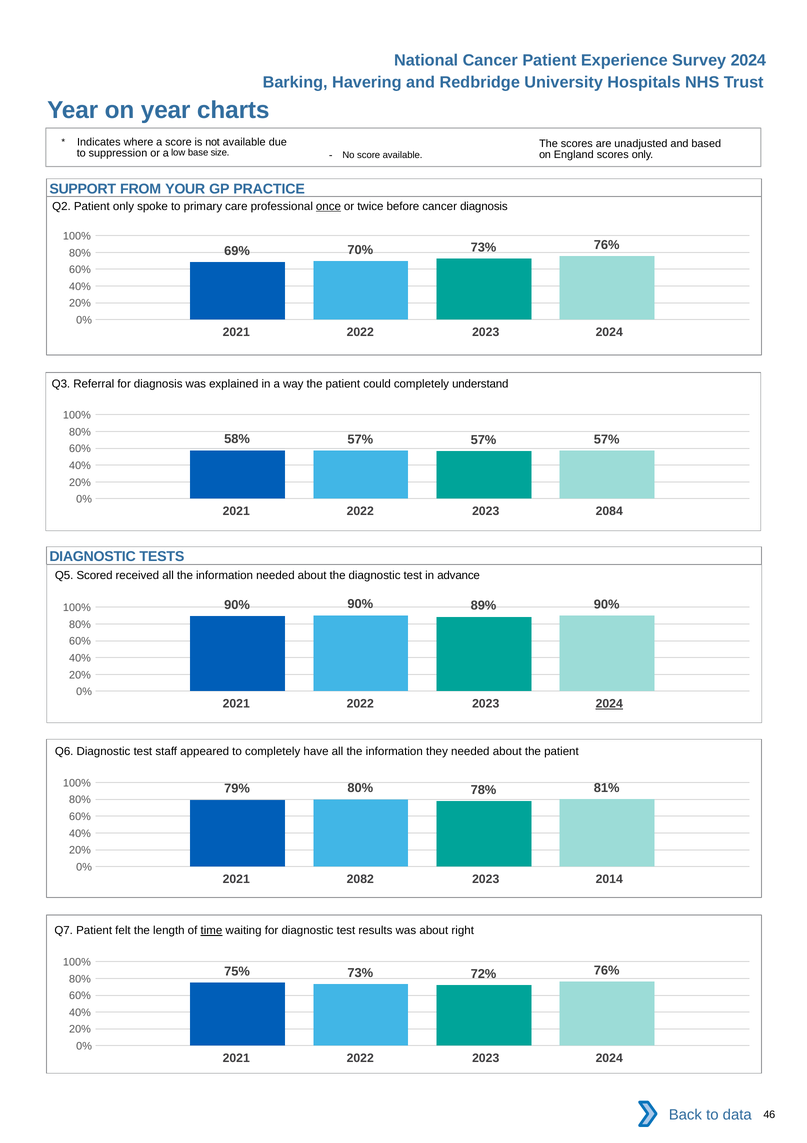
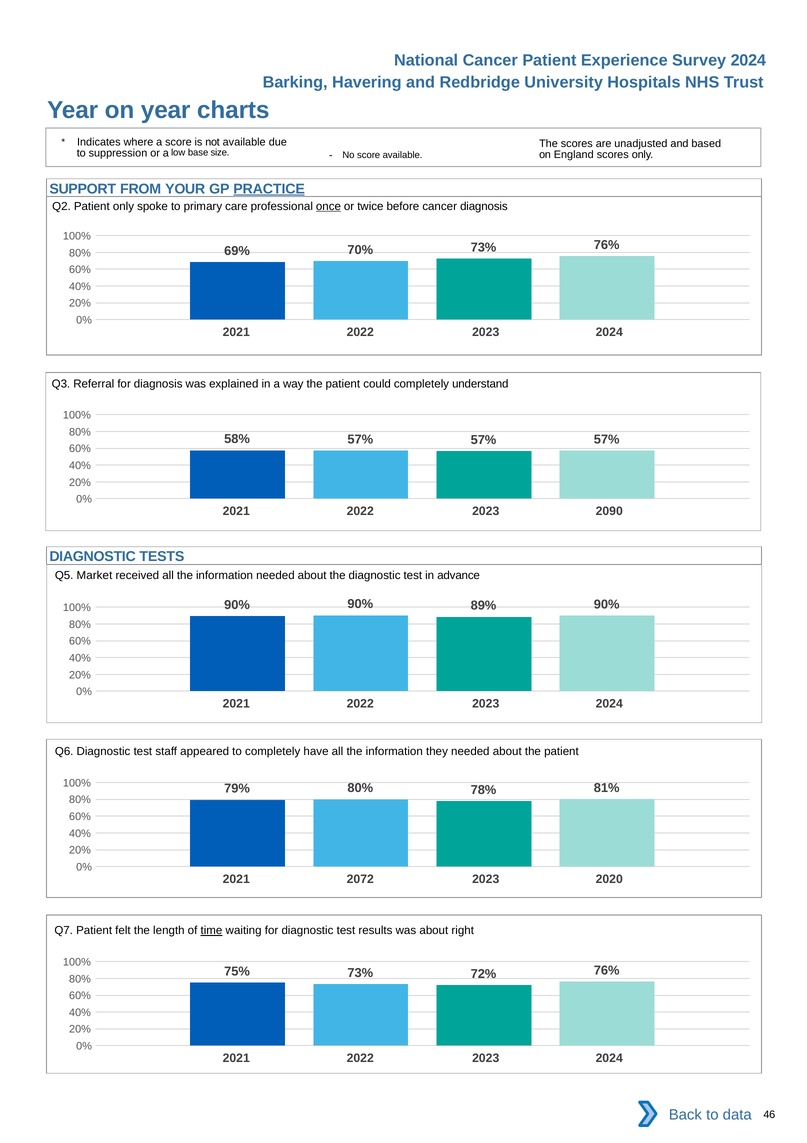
PRACTICE underline: none -> present
2084: 2084 -> 2090
Scored: Scored -> Market
2024 at (609, 703) underline: present -> none
2082: 2082 -> 2072
2014: 2014 -> 2020
